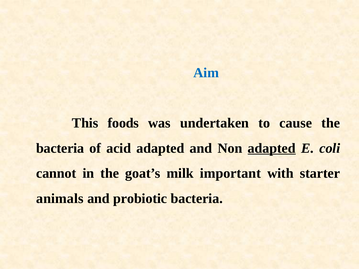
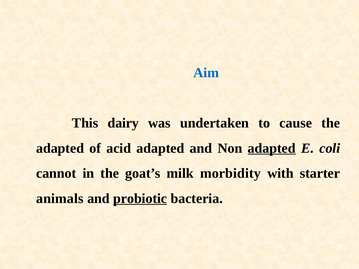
foods: foods -> dairy
bacteria at (60, 148): bacteria -> adapted
important: important -> morbidity
probiotic underline: none -> present
